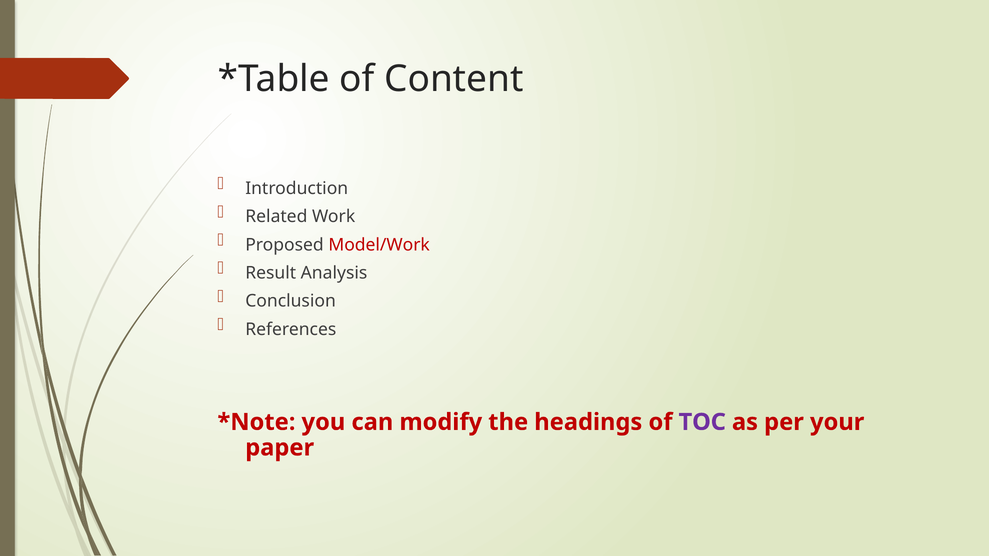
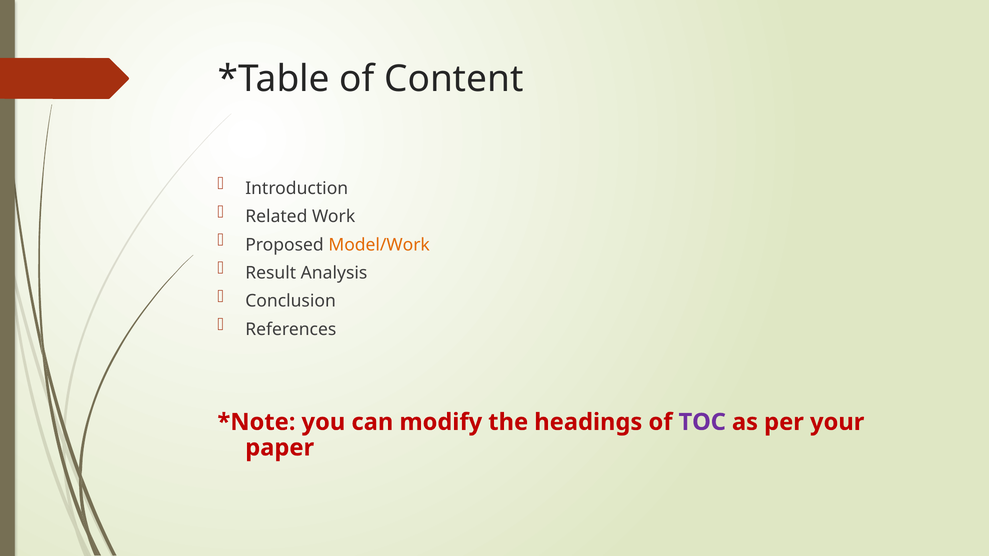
Model/Work colour: red -> orange
